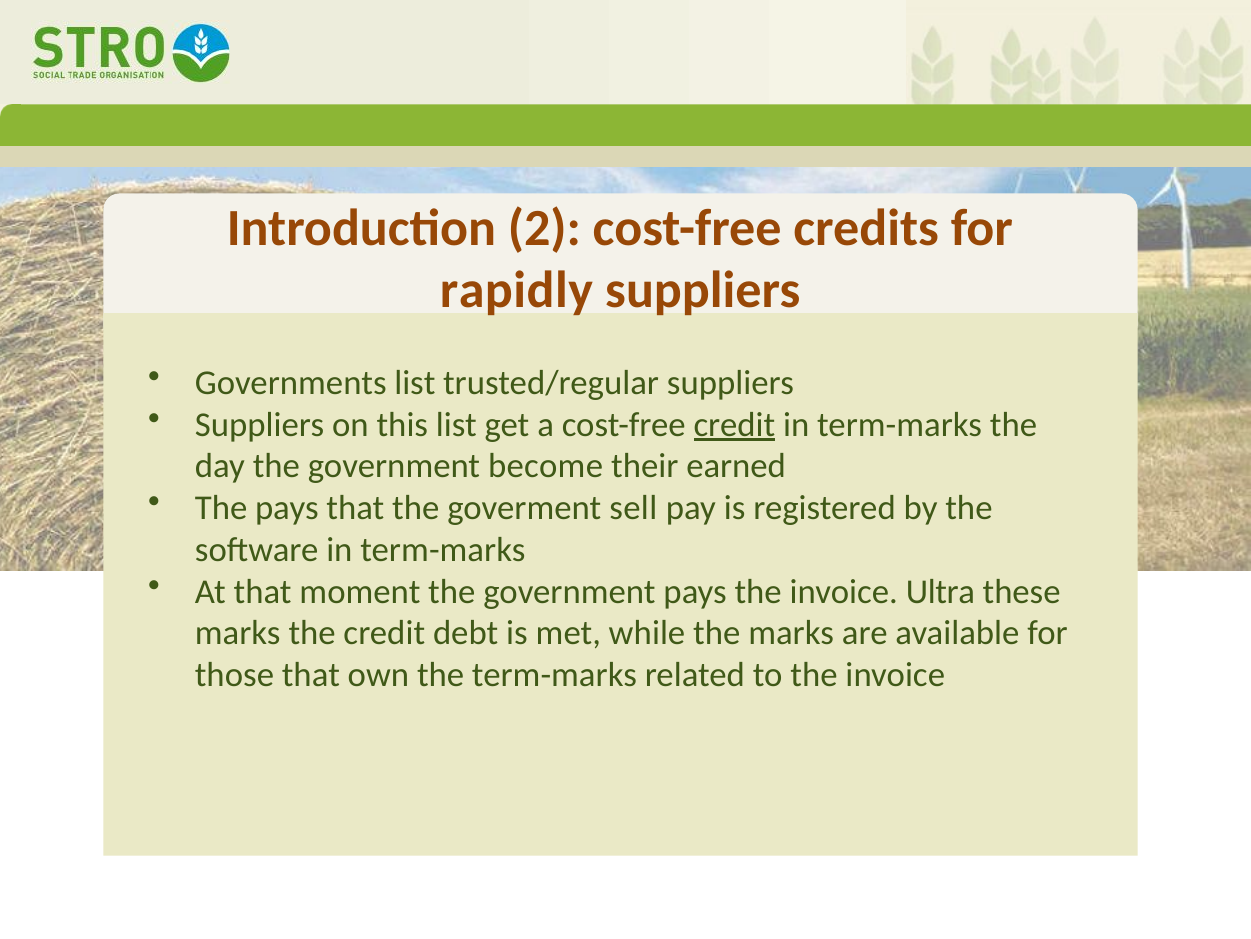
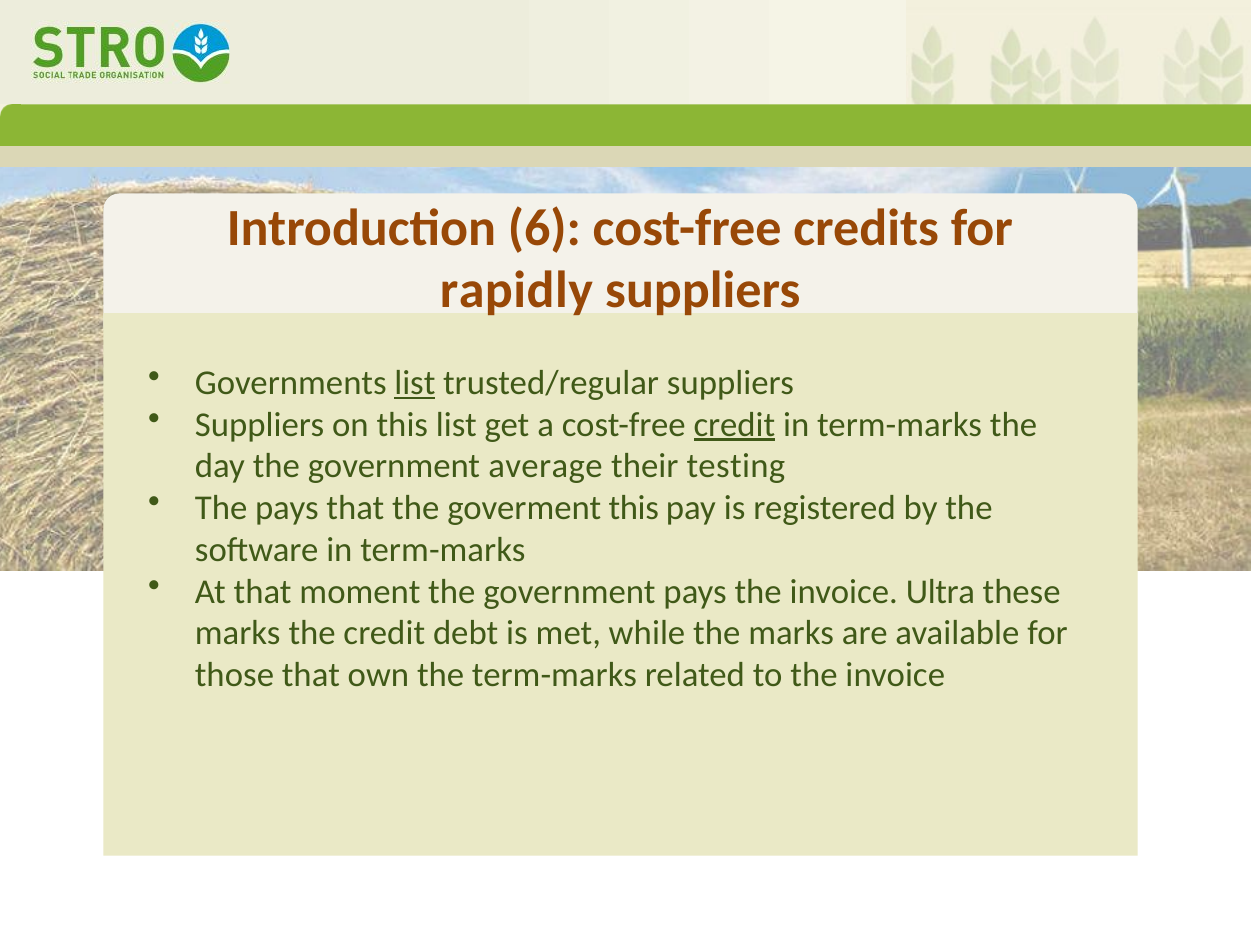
2: 2 -> 6
list at (415, 382) underline: none -> present
become: become -> average
earned: earned -> testing
goverment sell: sell -> this
